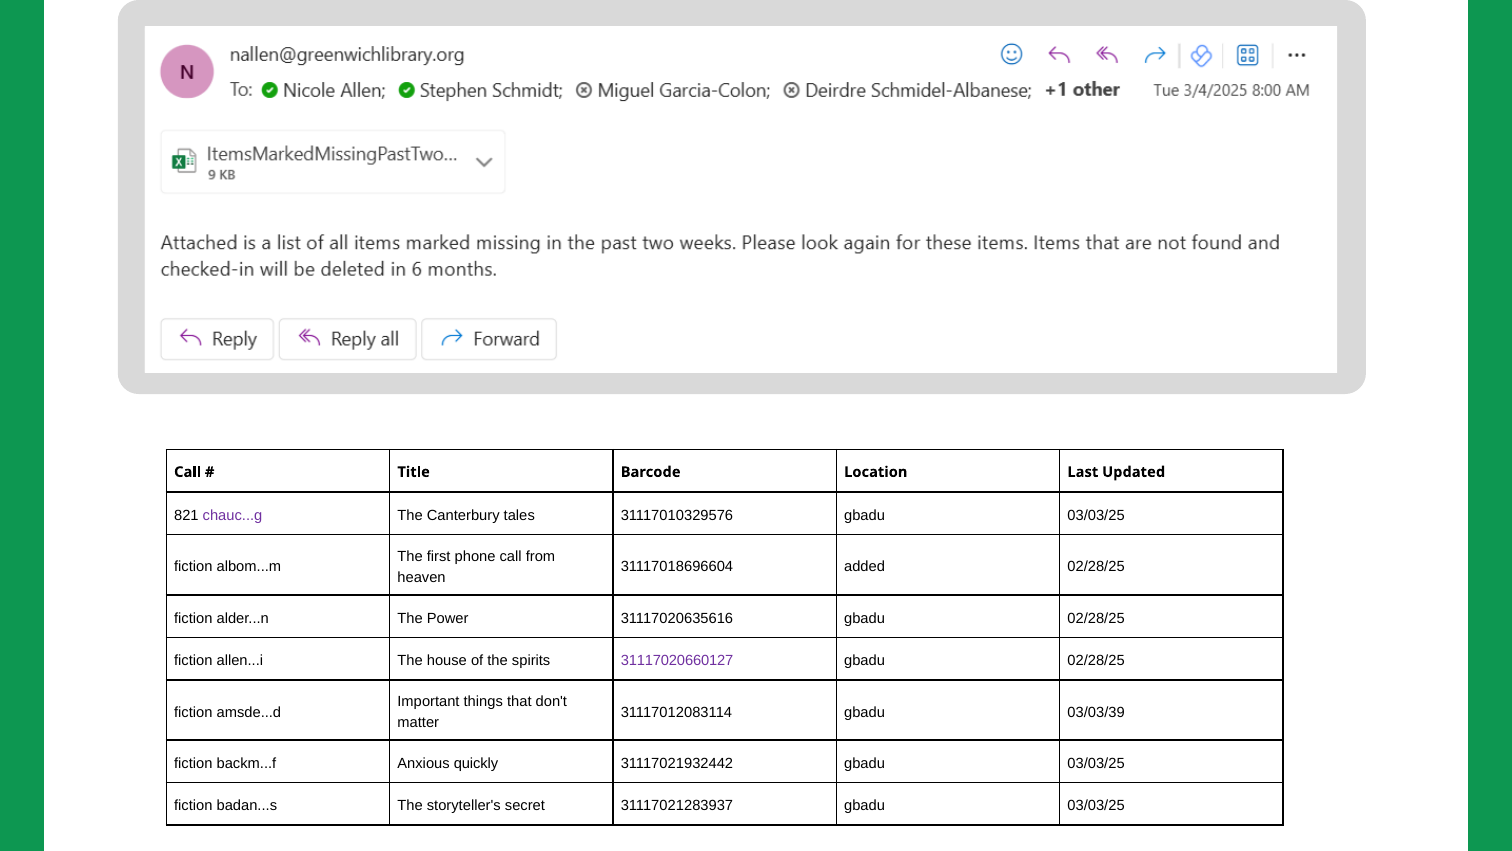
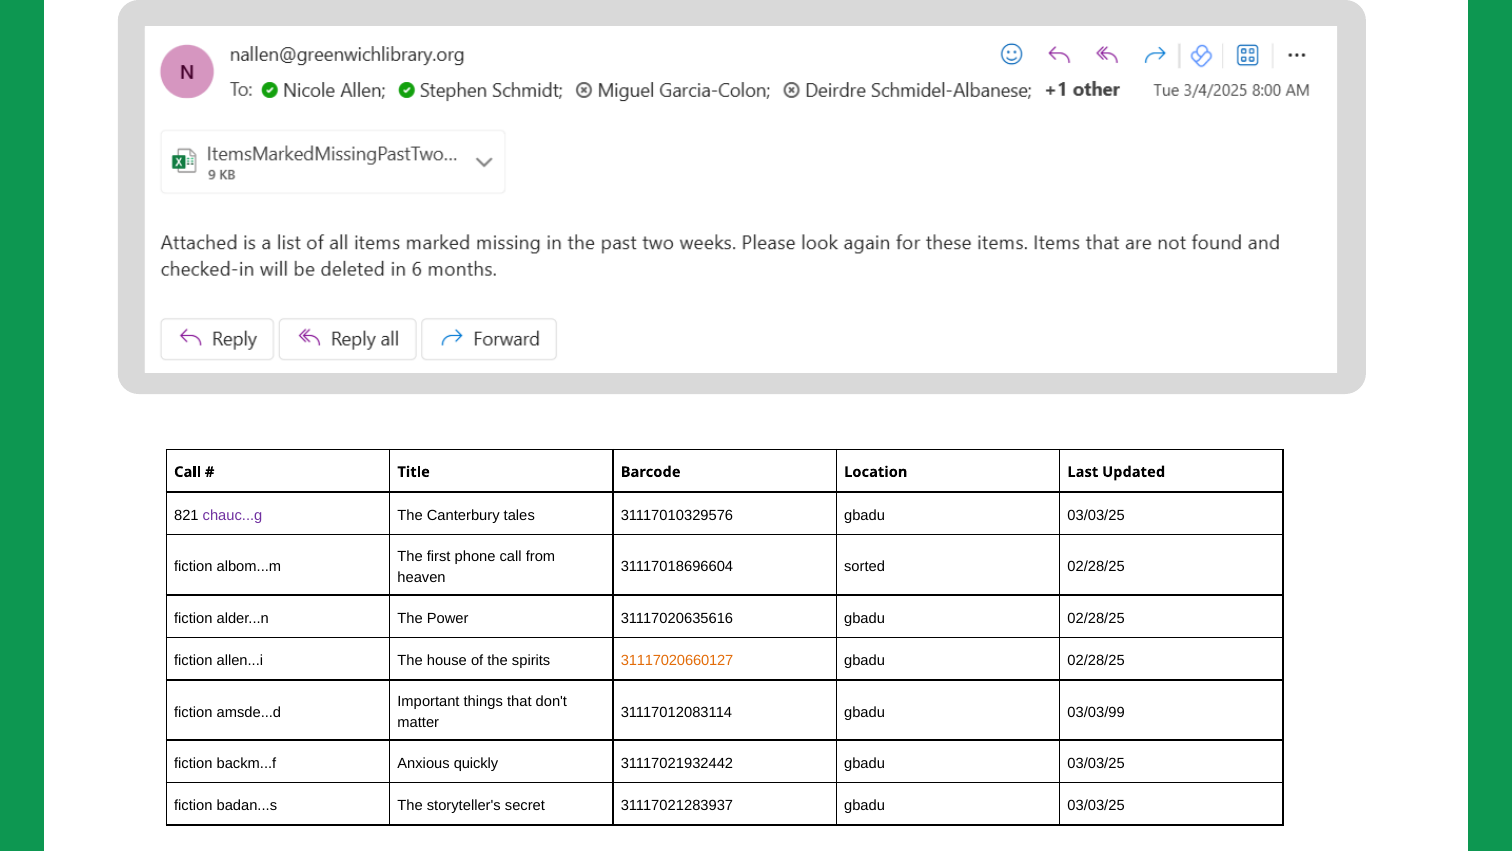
added: added -> sorted
31117020660127 colour: purple -> orange
03/03/39: 03/03/39 -> 03/03/99
